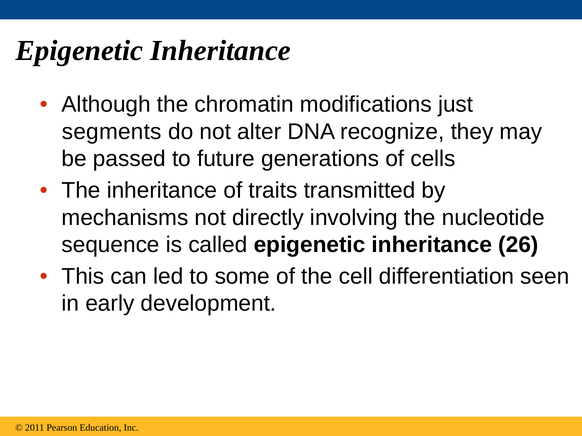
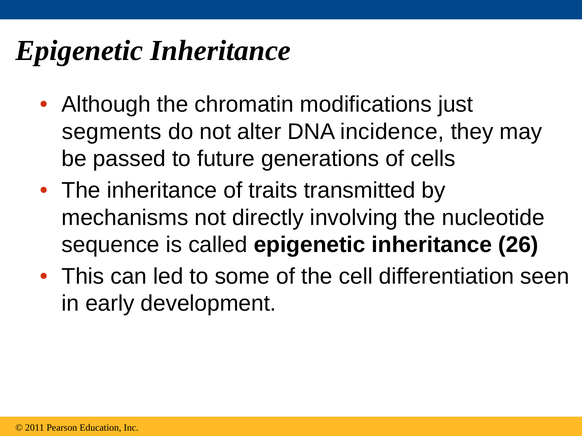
recognize: recognize -> incidence
